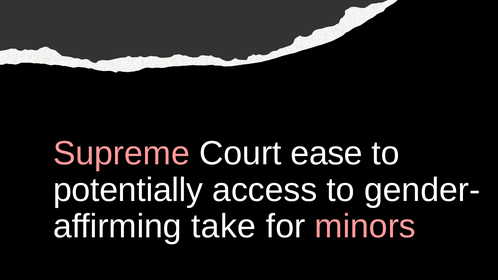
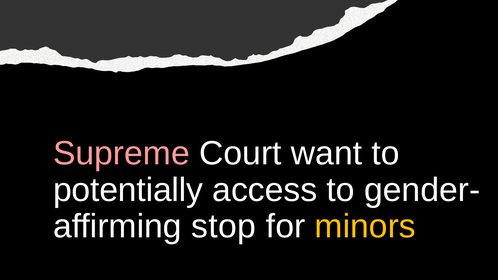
ease: ease -> want
take: take -> stop
minors colour: pink -> yellow
